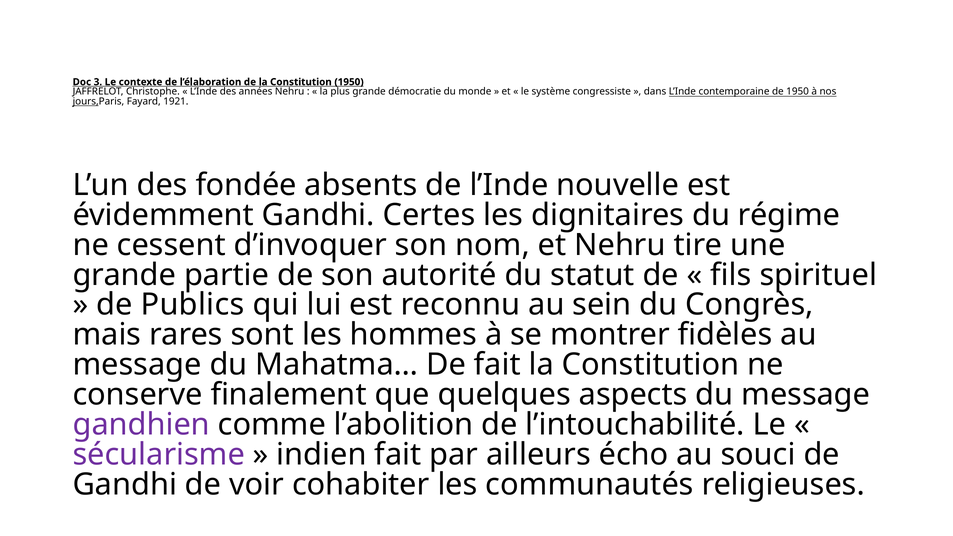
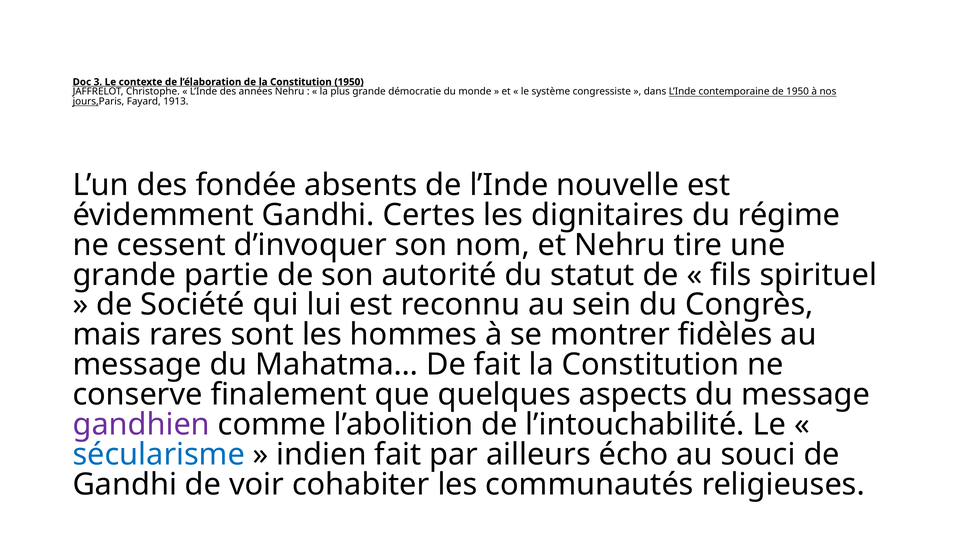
1921: 1921 -> 1913
Publics: Publics -> Société
sécularisme colour: purple -> blue
